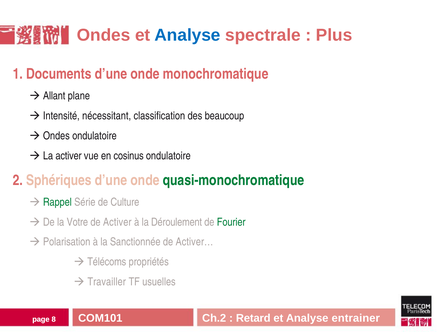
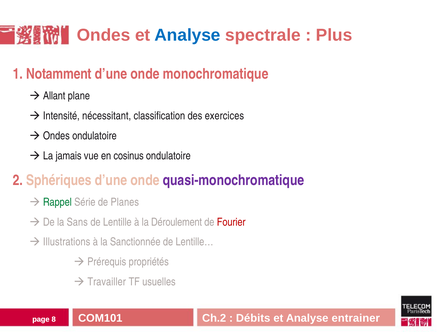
Documents: Documents -> Notamment
beaucoup: beaucoup -> exercices
La activer: activer -> jamais
quasi-monochromatique colour: green -> purple
Culture: Culture -> Planes
Votre: Votre -> Sans
de Activer: Activer -> Lentille
Fourier colour: green -> red
Polarisation: Polarisation -> Illustrations
Activer…: Activer… -> Lentille…
Télécoms: Télécoms -> Prérequis
Retard: Retard -> Débits
